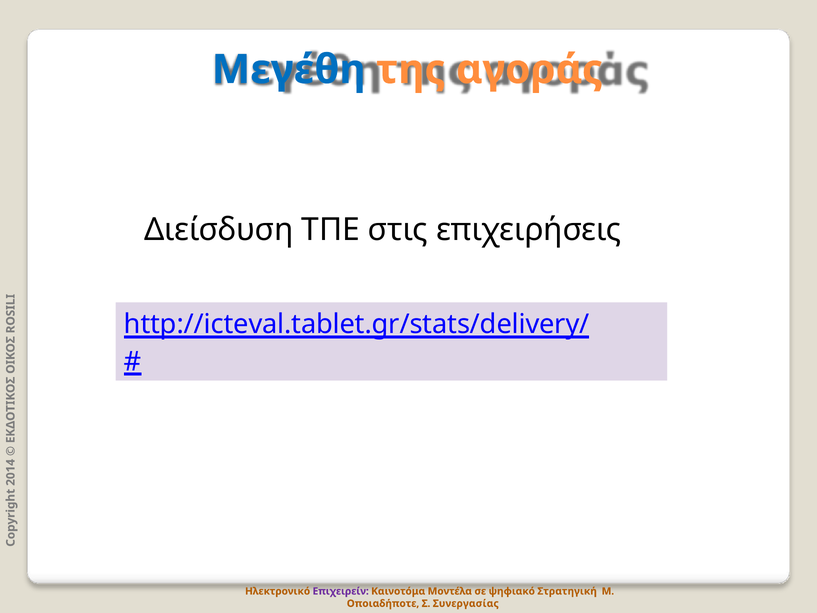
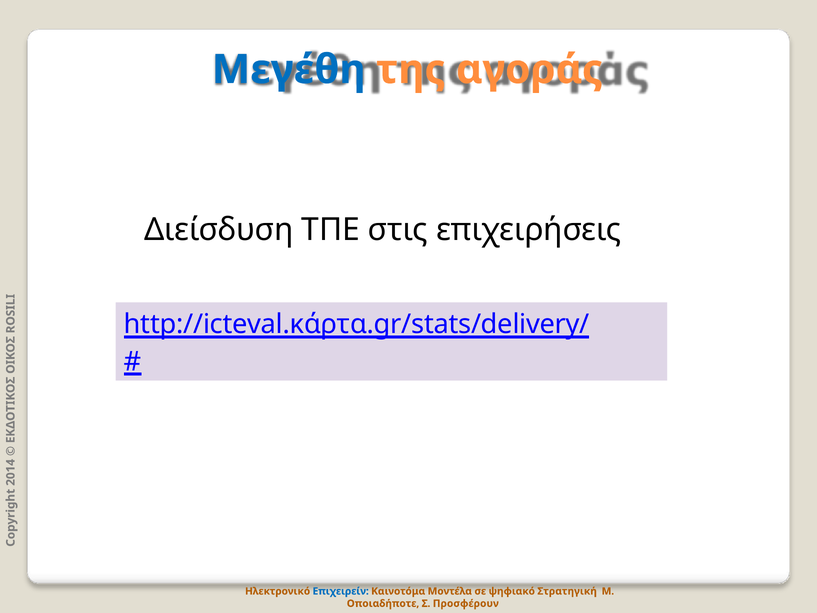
http://icteval.tablet.gr/stats/delivery/: http://icteval.tablet.gr/stats/delivery/ -> http://icteval.κάρτα.gr/stats/delivery/
Επιχειρείν colour: purple -> blue
Συνεργασίας: Συνεργασίας -> Προσφέρουν
